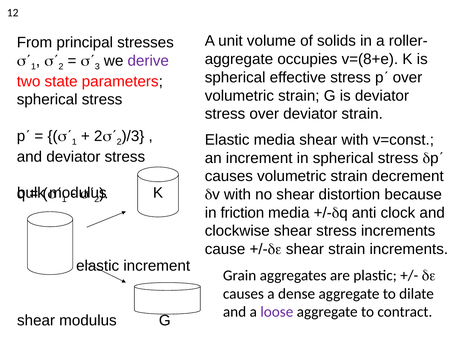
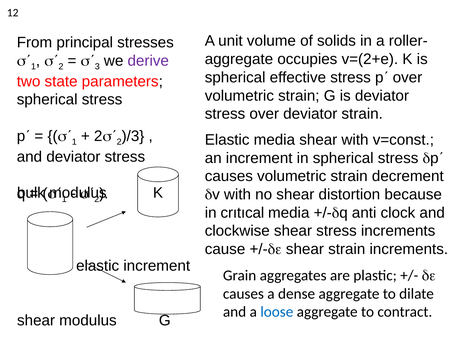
v=(8+e: v=(8+e -> v=(2+e
friction: friction -> crıtıcal
loose colour: purple -> blue
